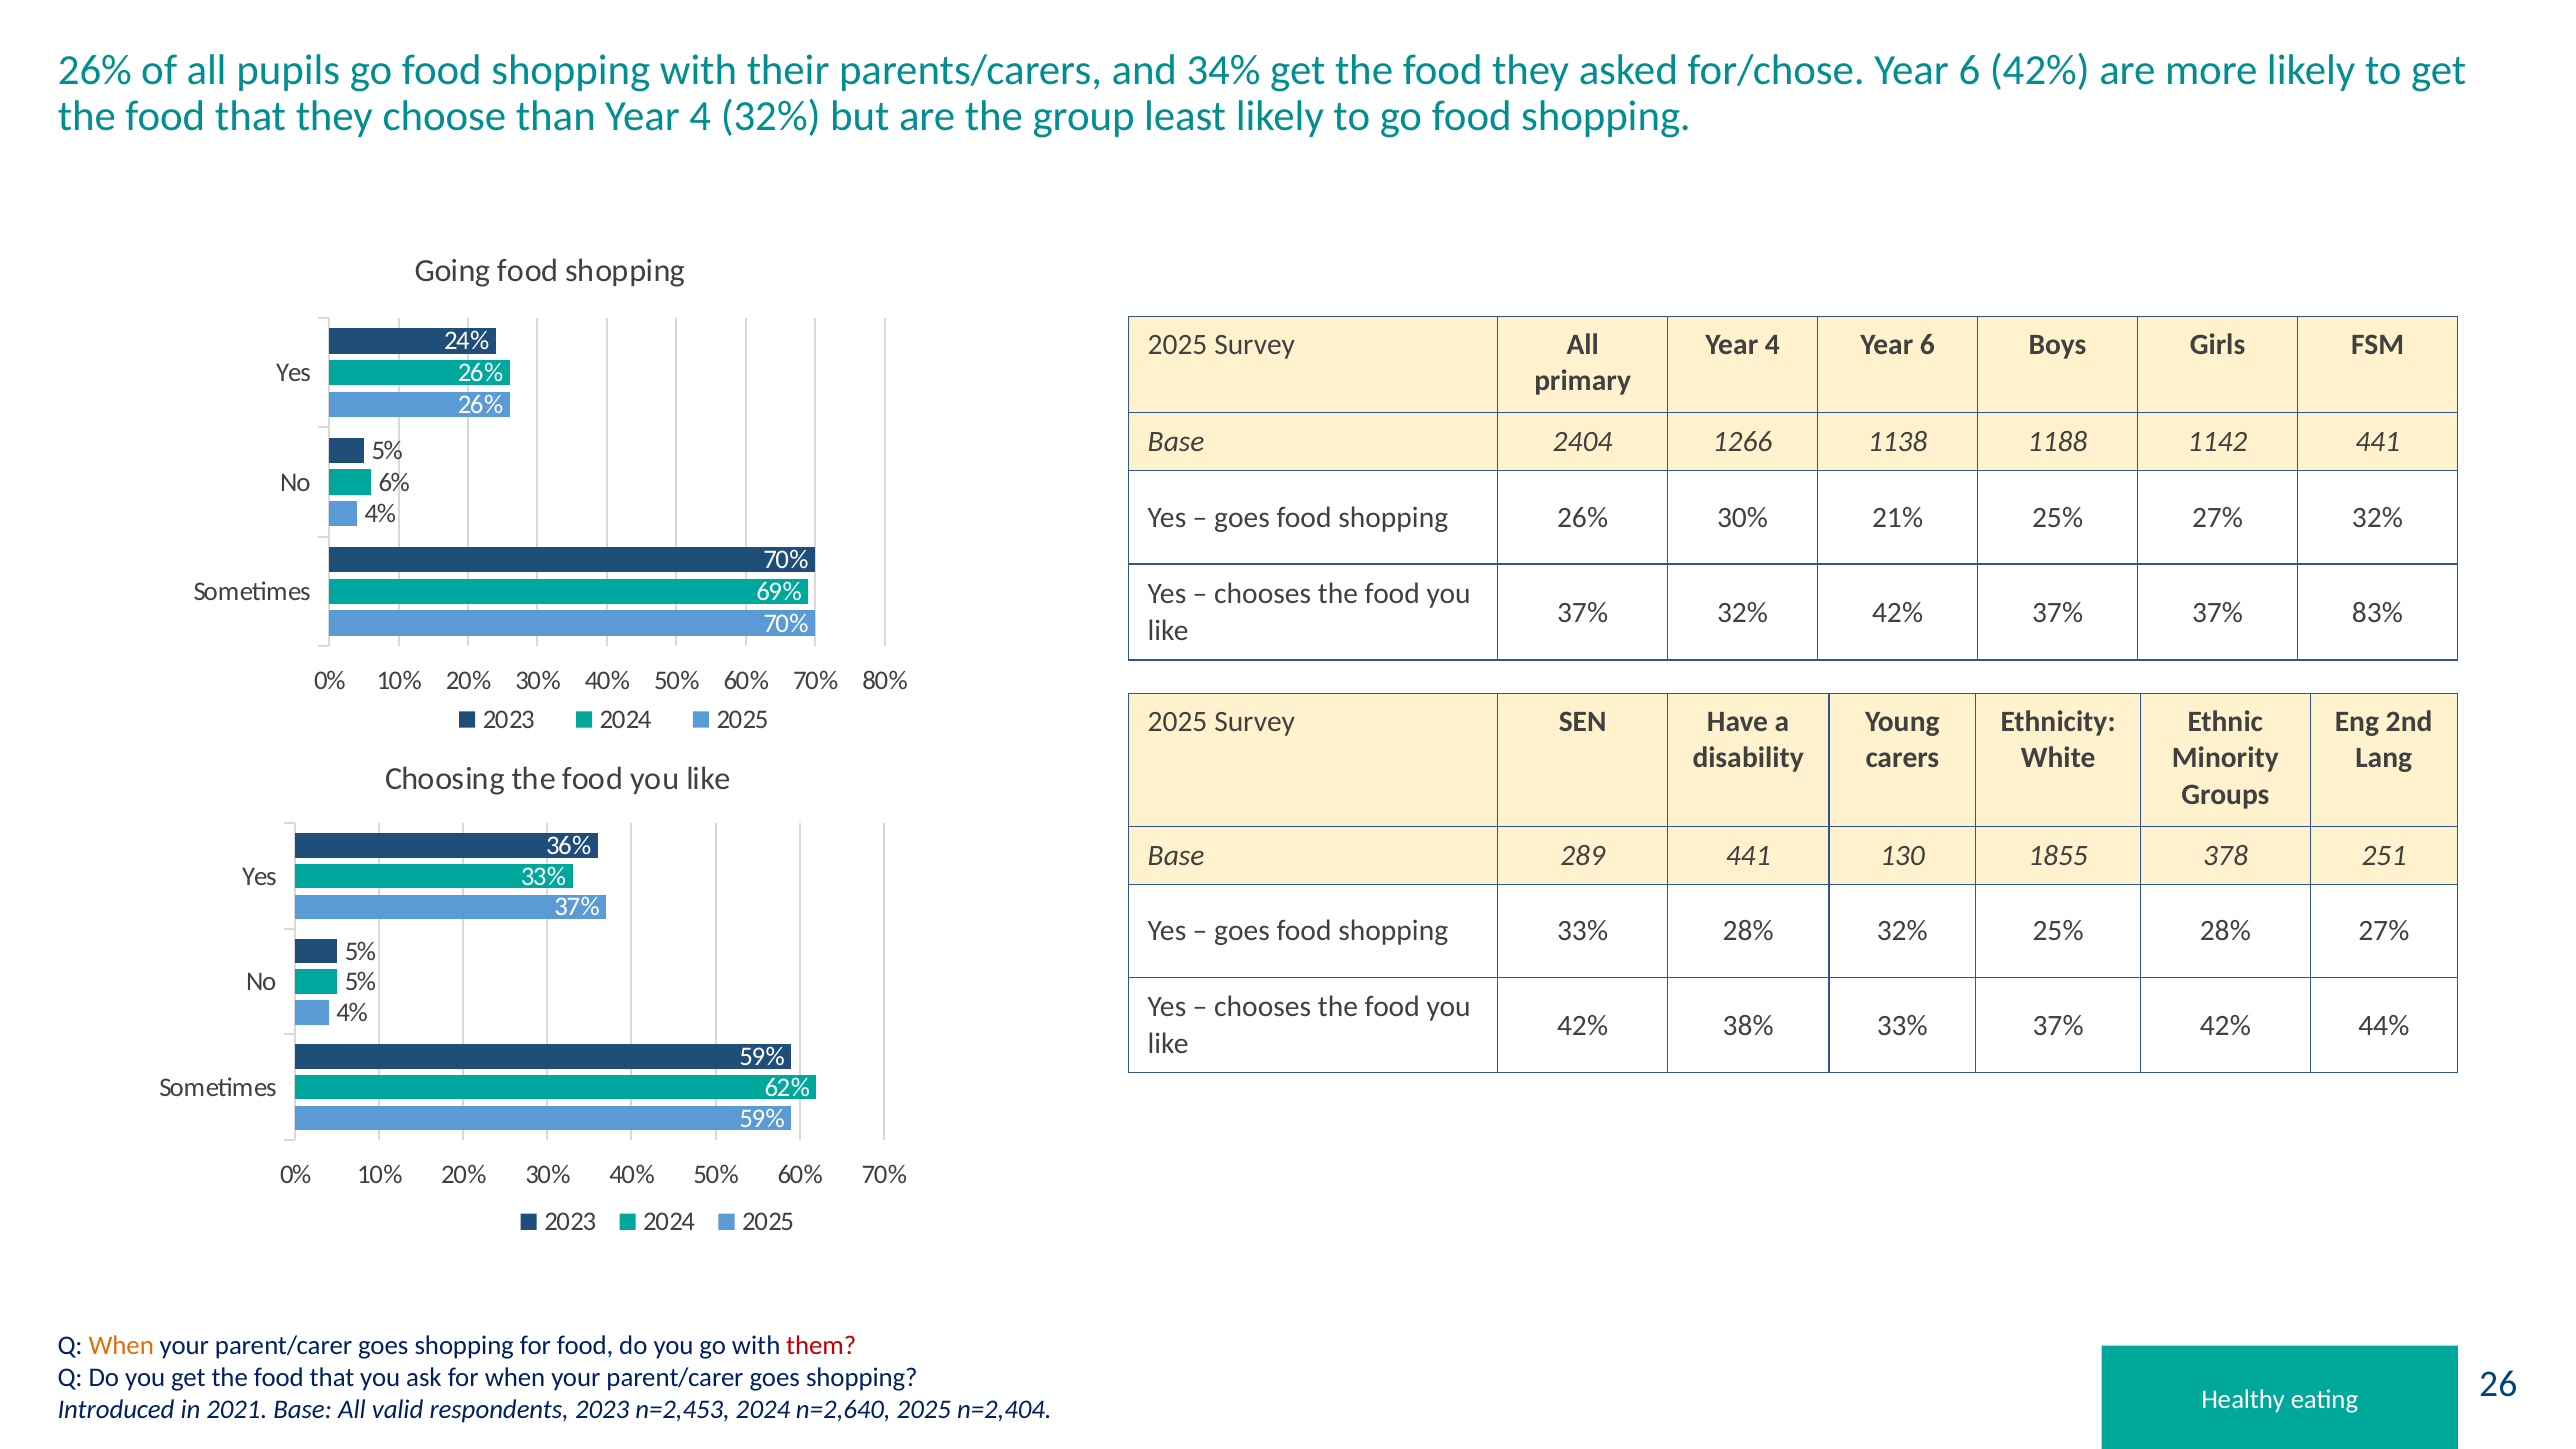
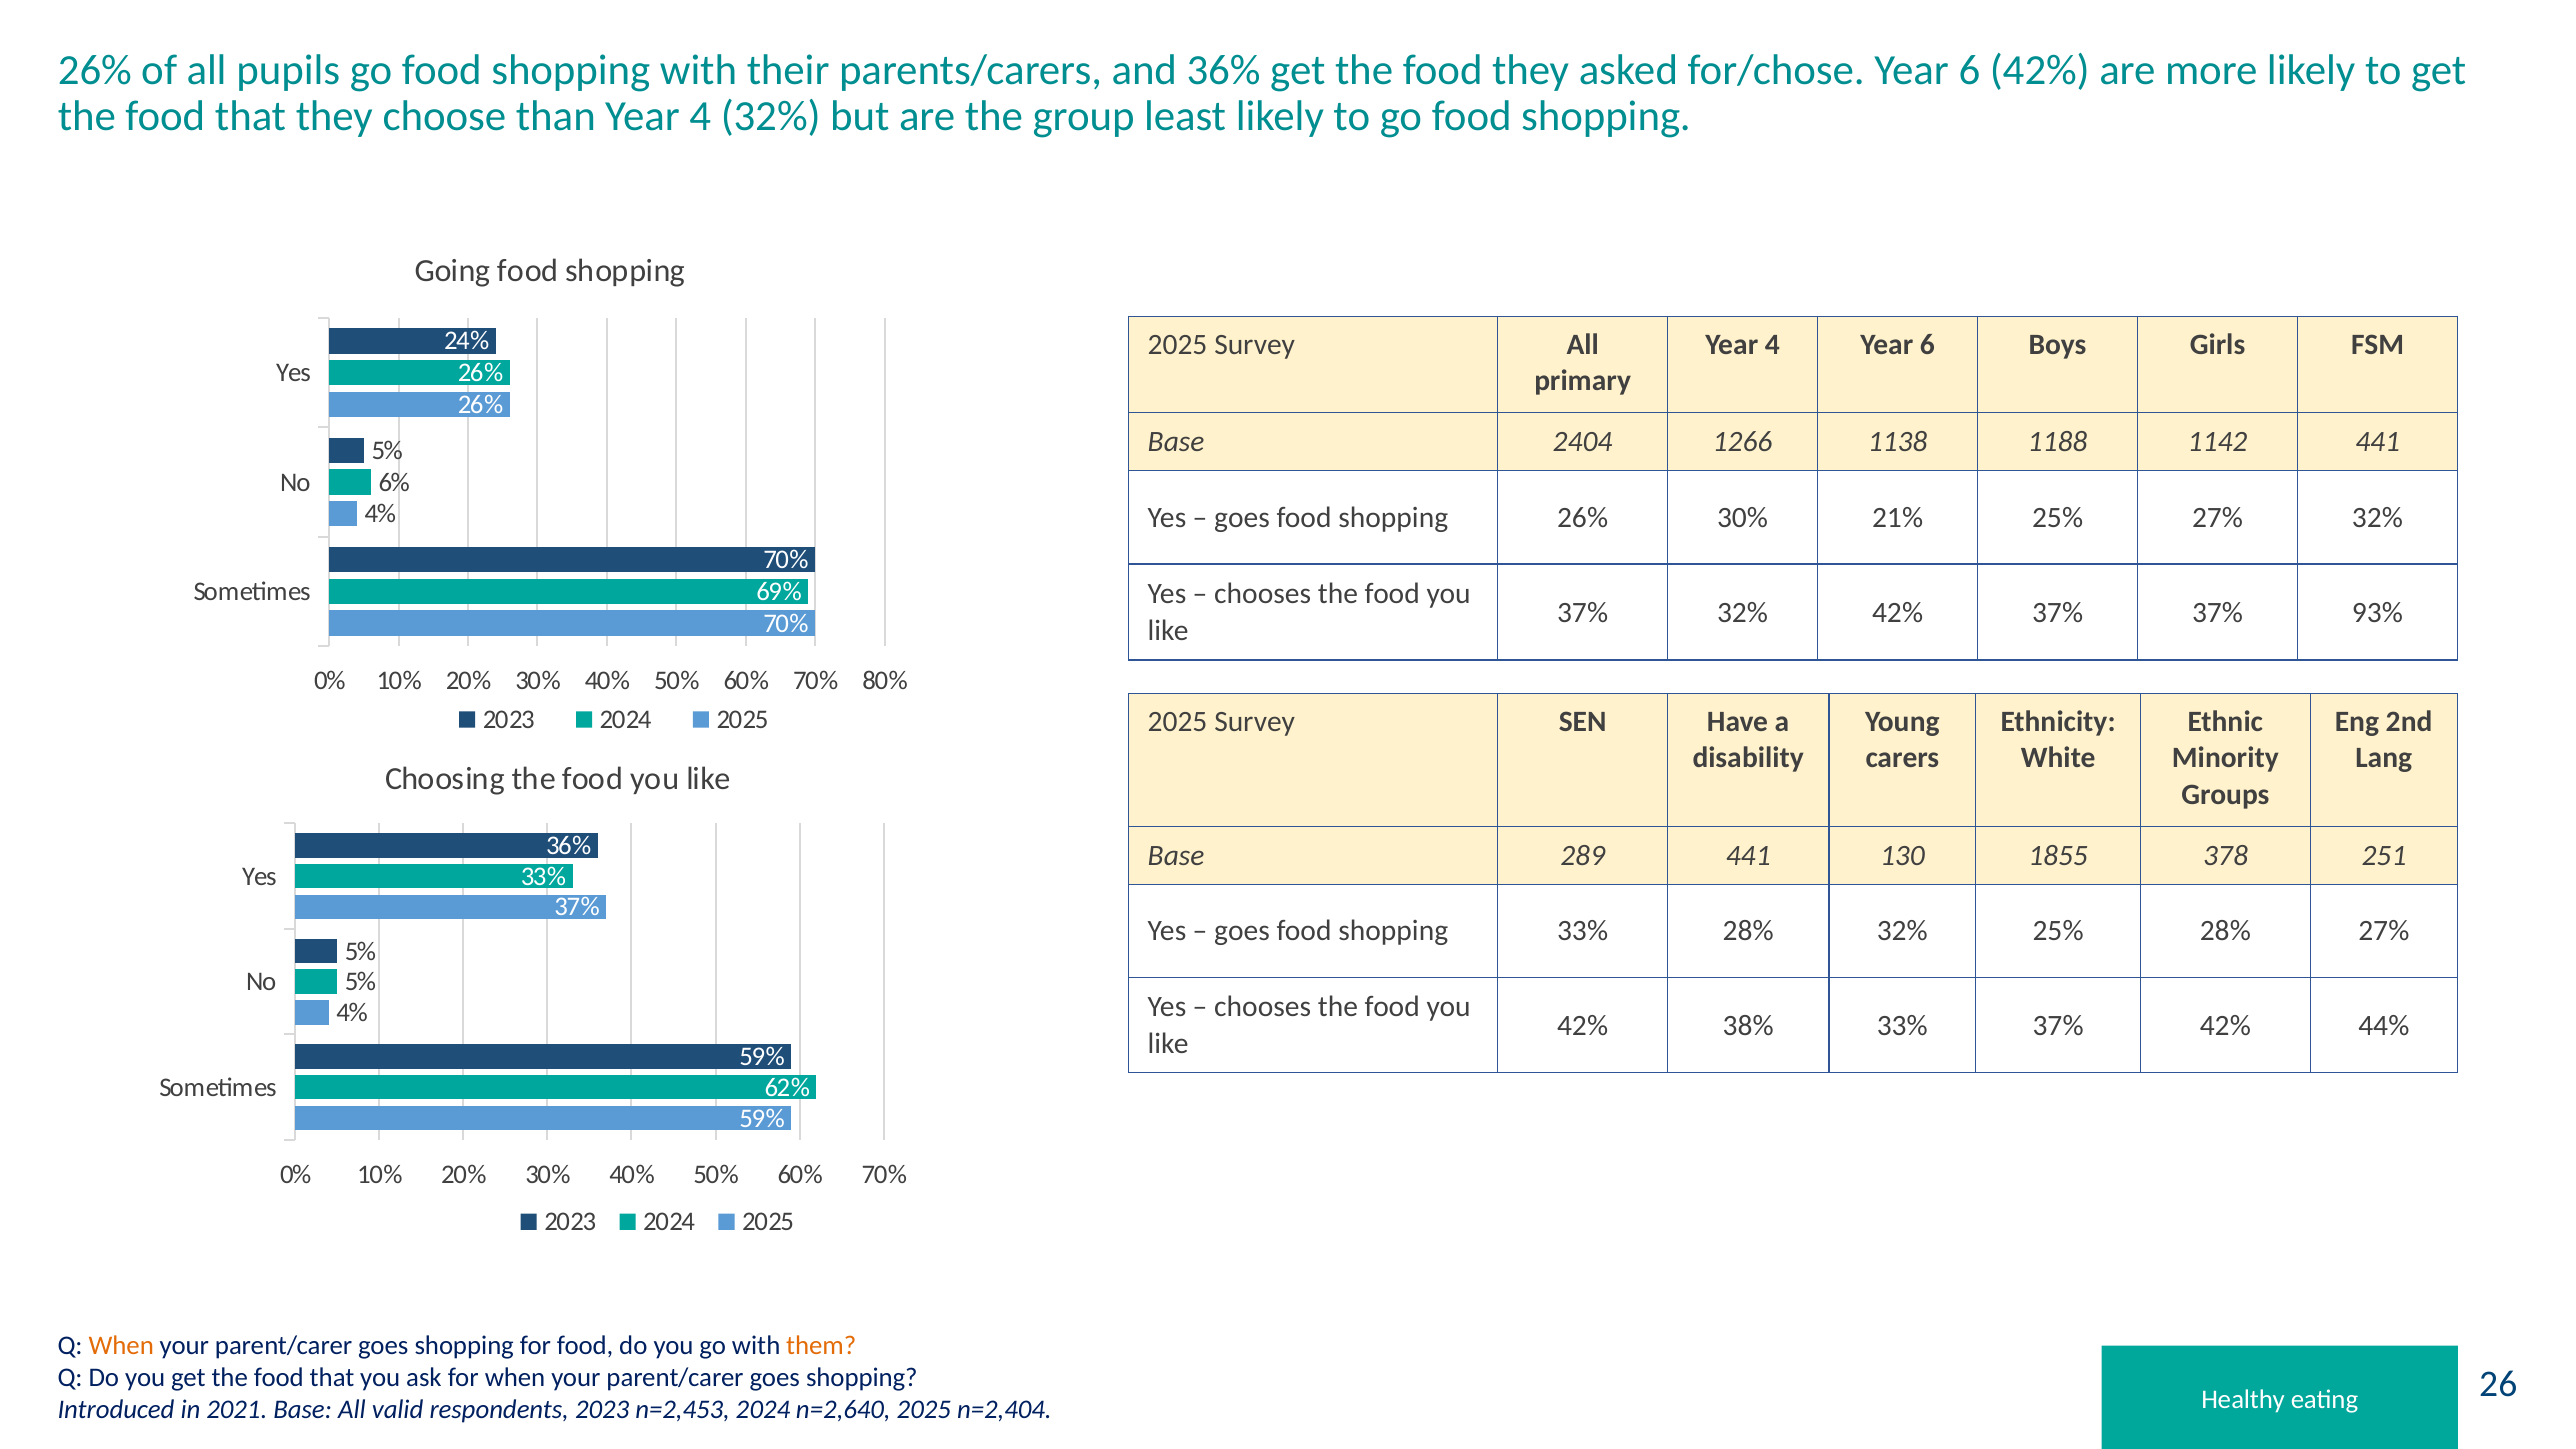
and 34%: 34% -> 36%
83%: 83% -> 93%
them colour: red -> orange
